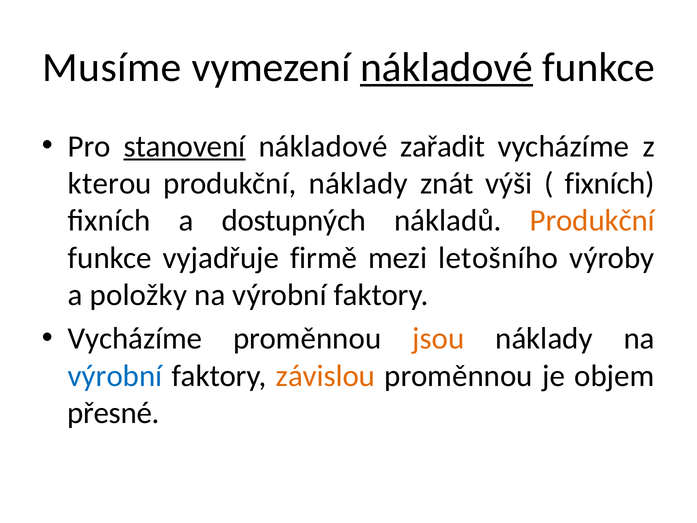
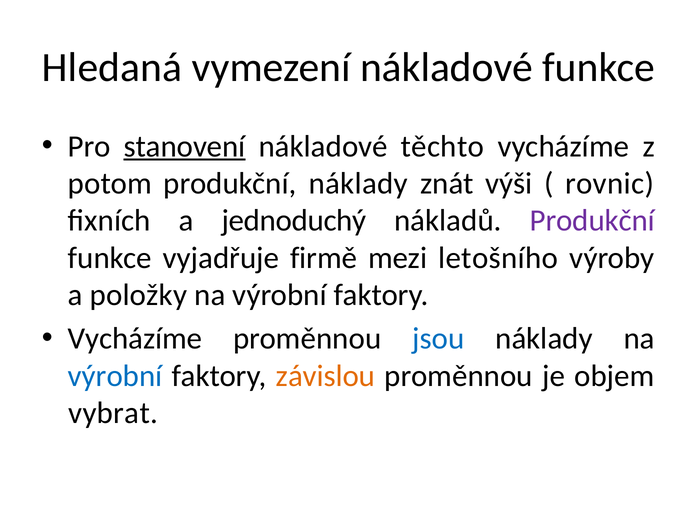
Musíme: Musíme -> Hledaná
nákladové at (447, 67) underline: present -> none
zařadit: zařadit -> těchto
kterou: kterou -> potom
fixních at (610, 183): fixních -> rovnic
dostupných: dostupných -> jednoduchý
Produkční at (592, 221) colour: orange -> purple
jsou colour: orange -> blue
přesné: přesné -> vybrat
